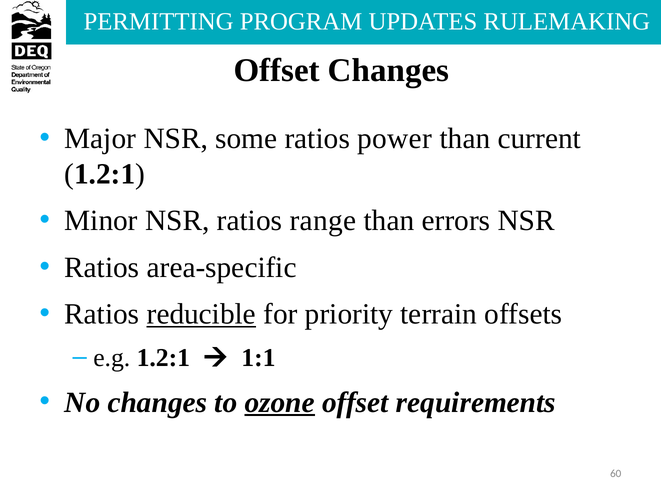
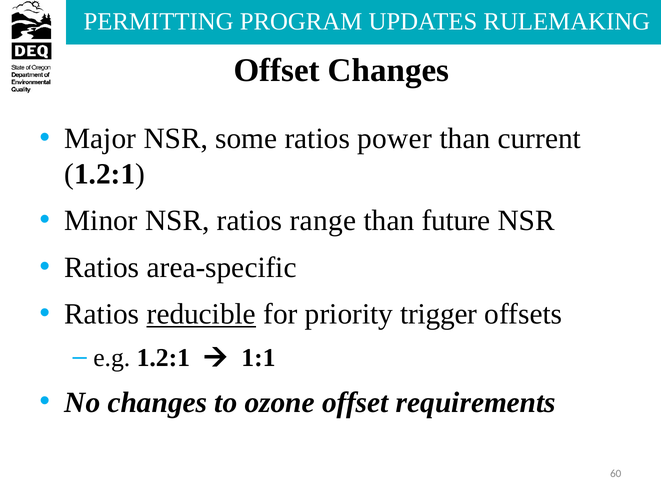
errors: errors -> future
terrain: terrain -> trigger
ozone underline: present -> none
